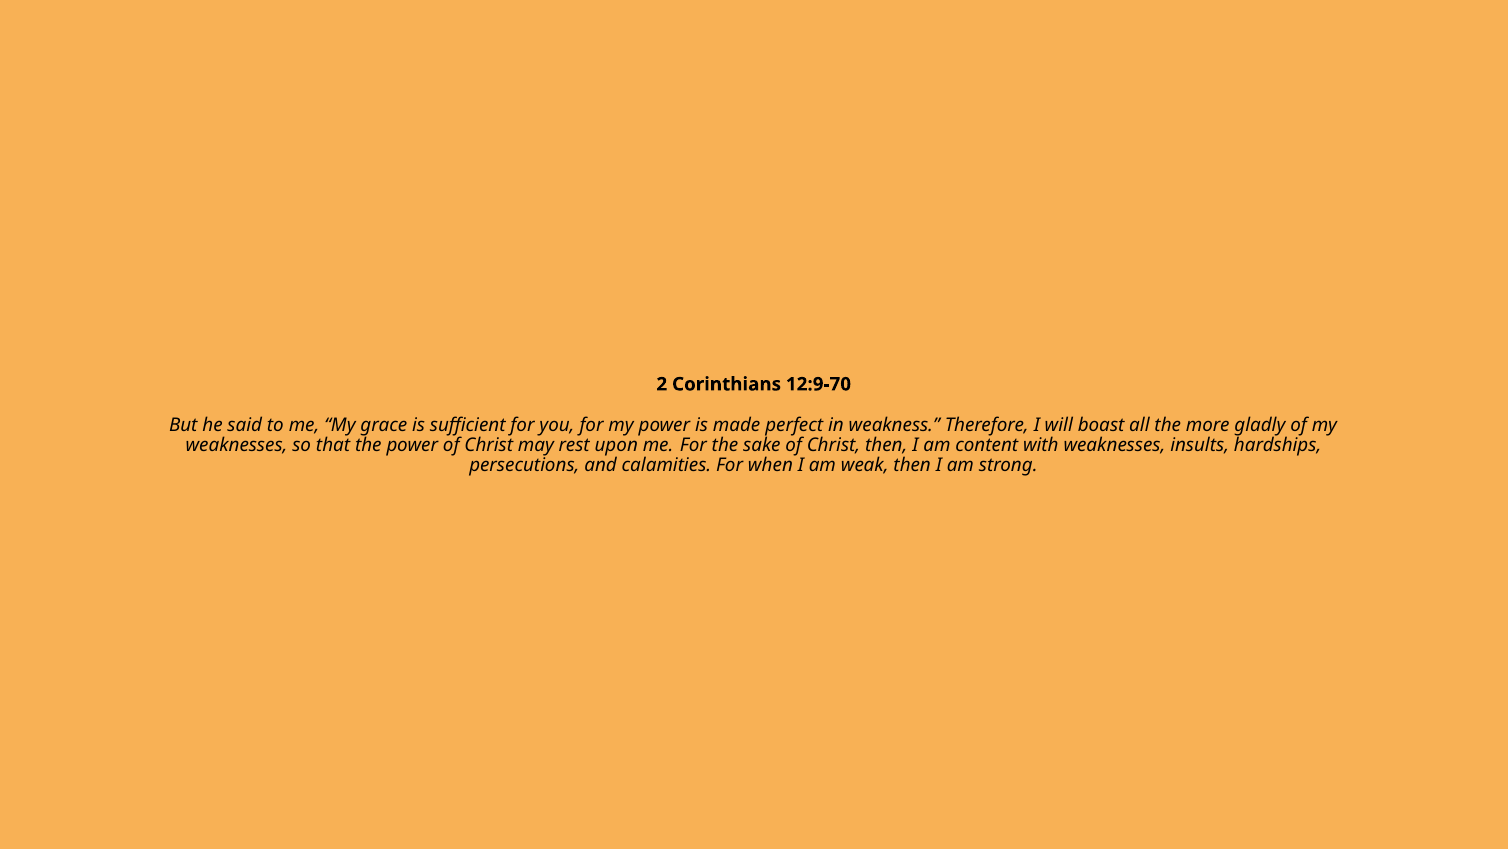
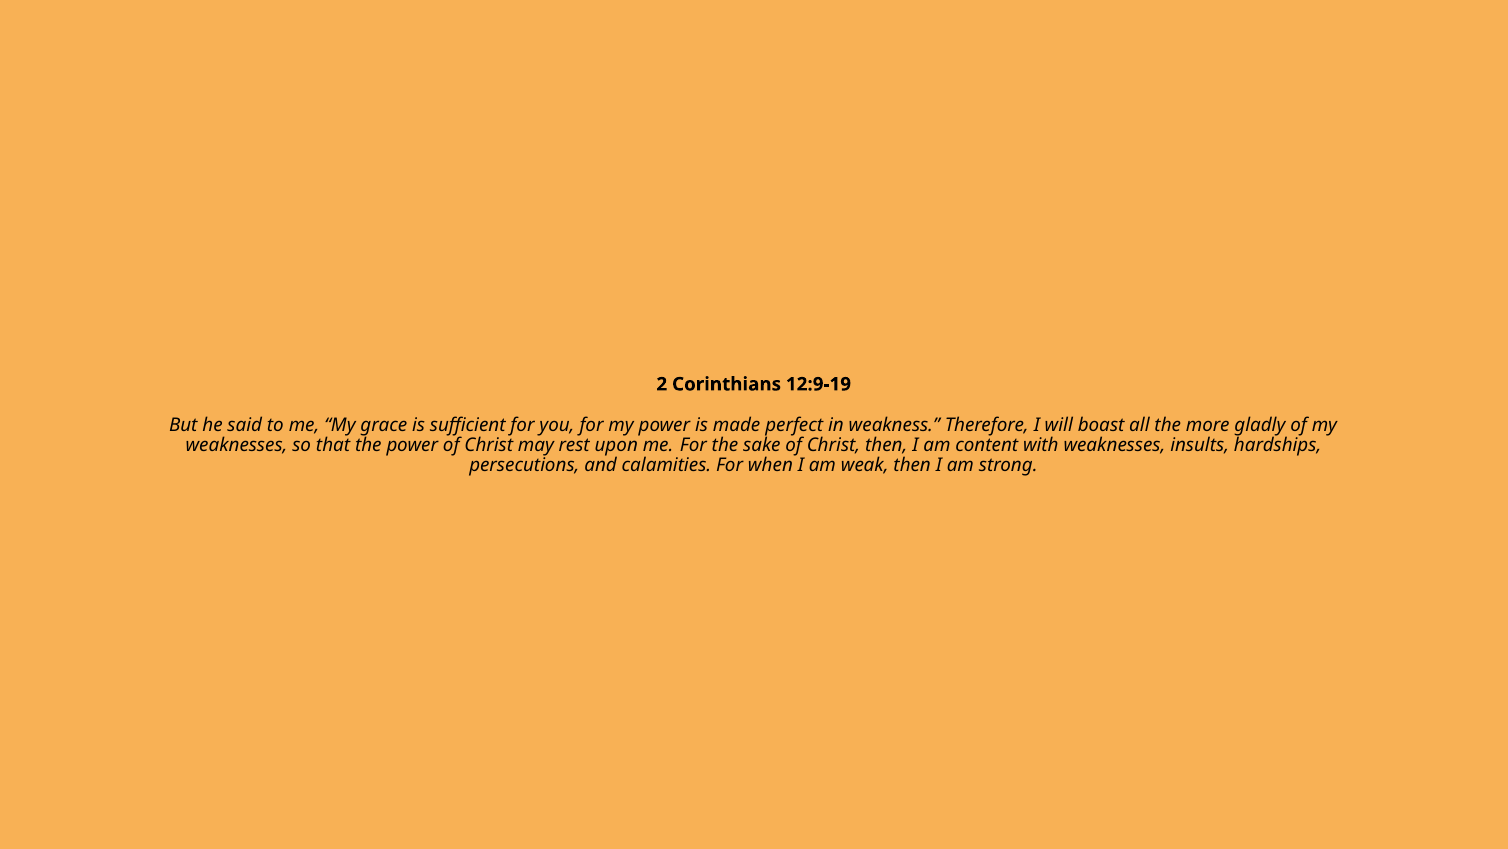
12:9-70: 12:9-70 -> 12:9-19
